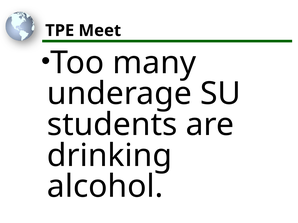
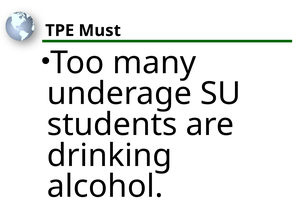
Meet: Meet -> Must
